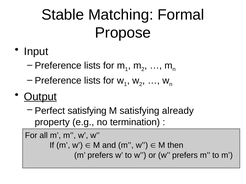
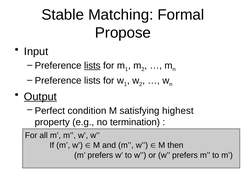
lists at (92, 66) underline: none -> present
Perfect satisfying: satisfying -> condition
already: already -> highest
